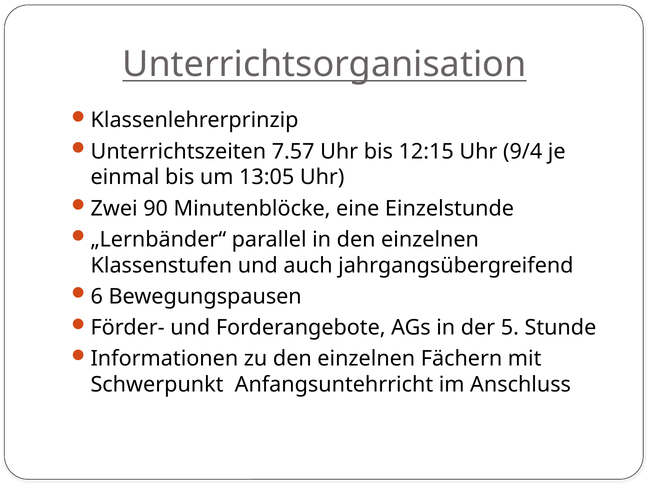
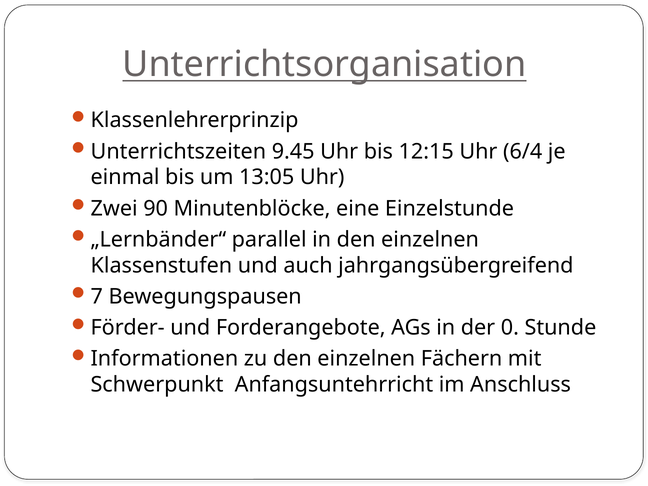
7.57: 7.57 -> 9.45
9/4: 9/4 -> 6/4
6: 6 -> 7
5: 5 -> 0
